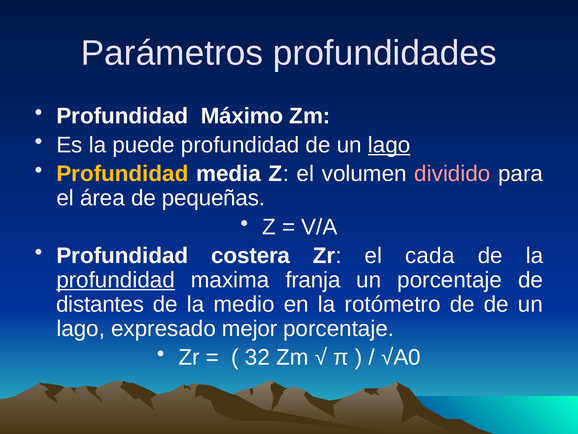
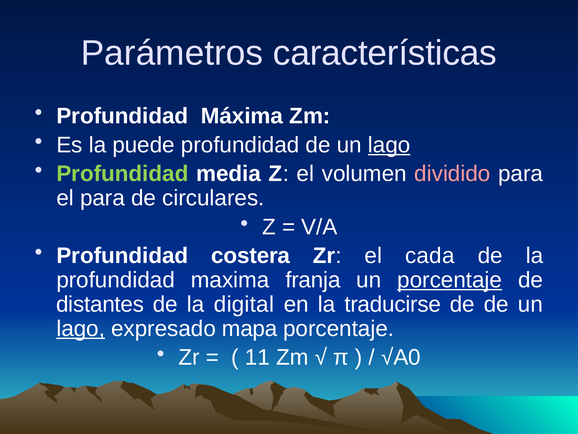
profundidades: profundidades -> características
Máximo: Máximo -> Máxima
Profundidad at (122, 174) colour: yellow -> light green
el área: área -> para
pequeñas: pequeñas -> circulares
profundidad at (116, 280) underline: present -> none
porcentaje at (450, 280) underline: none -> present
medio: medio -> digital
rotómetro: rotómetro -> traducirse
lago at (81, 328) underline: none -> present
mejor: mejor -> mapa
32: 32 -> 11
